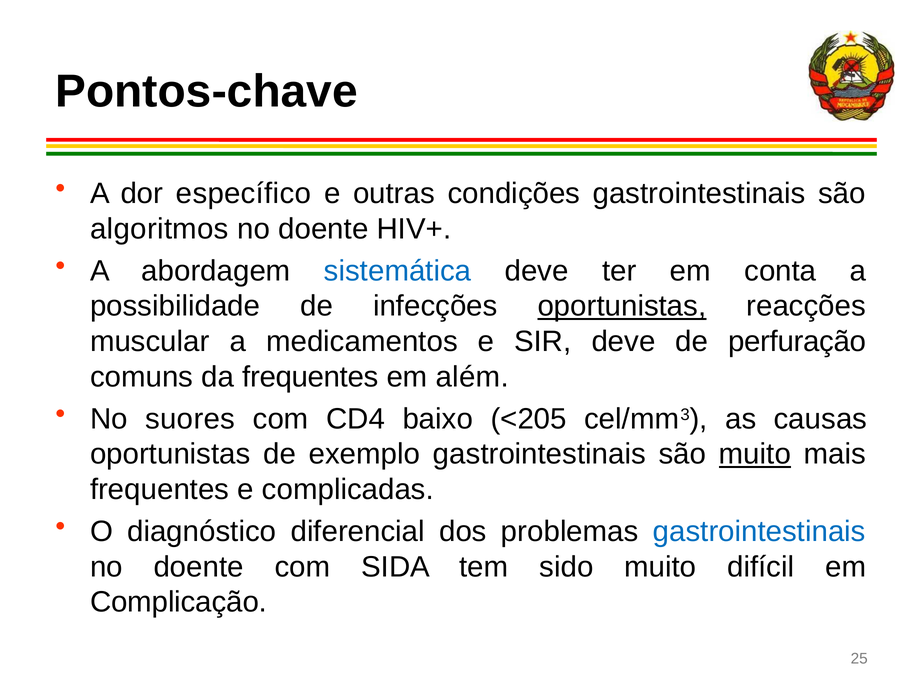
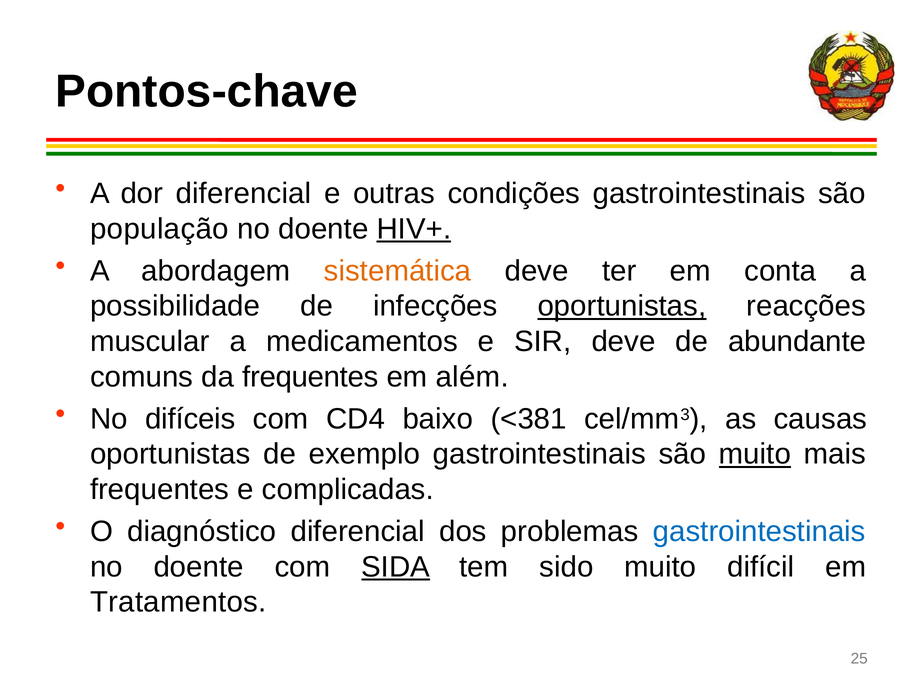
dor específico: específico -> diferencial
algoritmos: algoritmos -> população
HIV+ underline: none -> present
sistemática colour: blue -> orange
perfuração: perfuração -> abundante
suores: suores -> difíceis
<205: <205 -> <381
SIDA underline: none -> present
Complicação: Complicação -> Tratamentos
